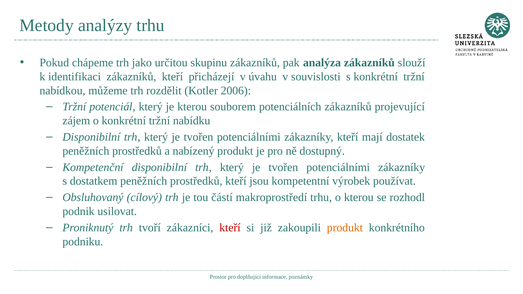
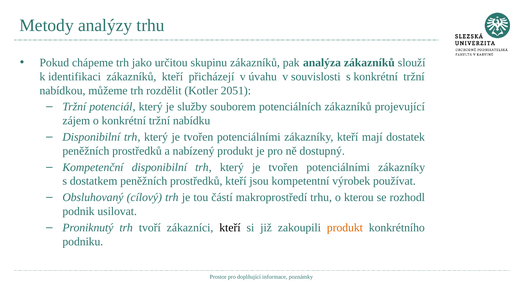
2006: 2006 -> 2051
je kterou: kterou -> služby
kteří at (230, 228) colour: red -> black
